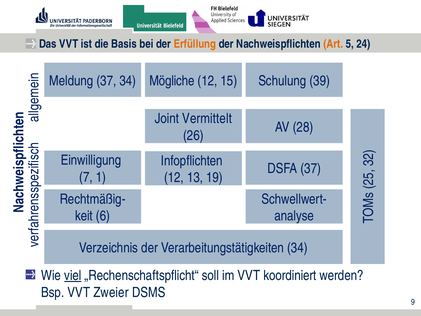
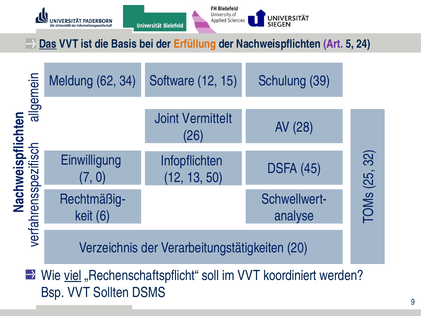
Das underline: none -> present
Art colour: orange -> purple
Meldung 37: 37 -> 62
Mögliche: Mögliche -> Software
DSFA 37: 37 -> 45
1: 1 -> 0
19: 19 -> 50
Verarbeitungstätigkeiten 34: 34 -> 20
Zweier: Zweier -> Sollten
